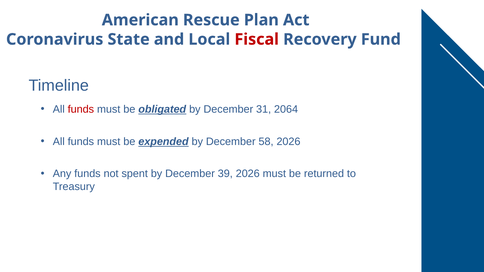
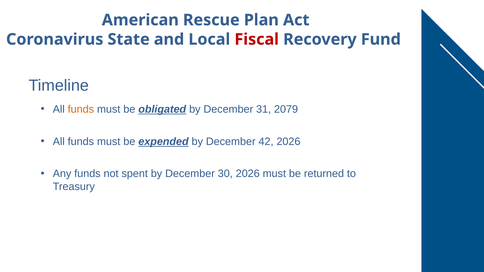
funds at (81, 109) colour: red -> orange
2064: 2064 -> 2079
58: 58 -> 42
39: 39 -> 30
